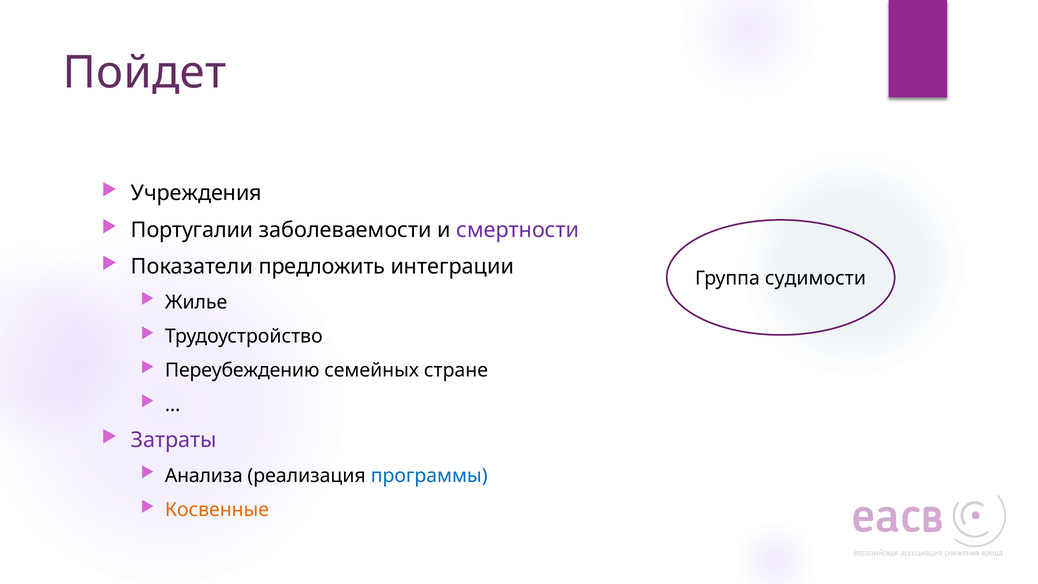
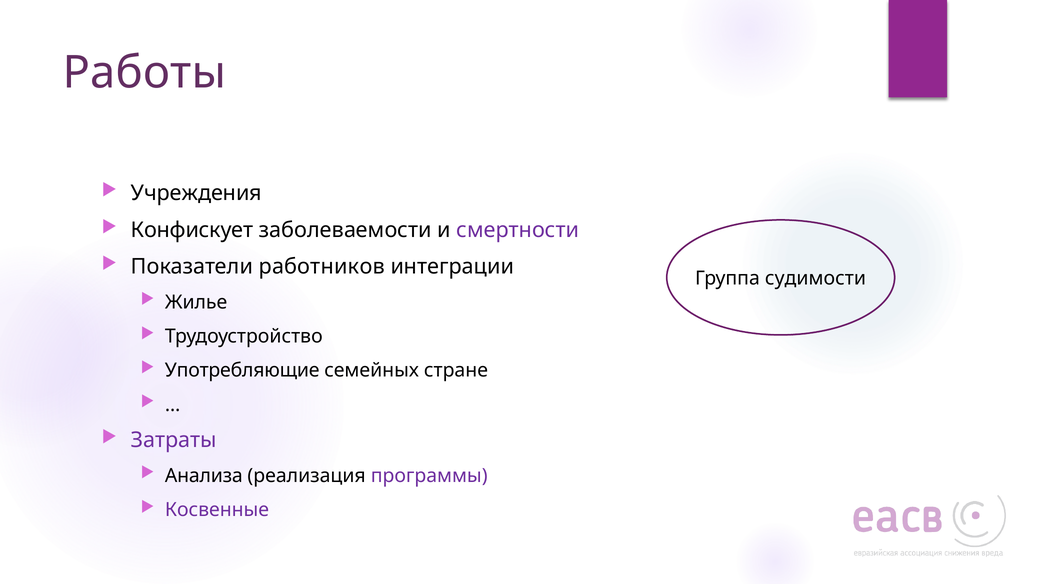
Пойдет: Пойдет -> Работы
Португалии: Португалии -> Конфискует
предложить: предложить -> работников
Переубеждению: Переубеждению -> Употребляющие
программы colour: blue -> purple
Косвенные colour: orange -> purple
